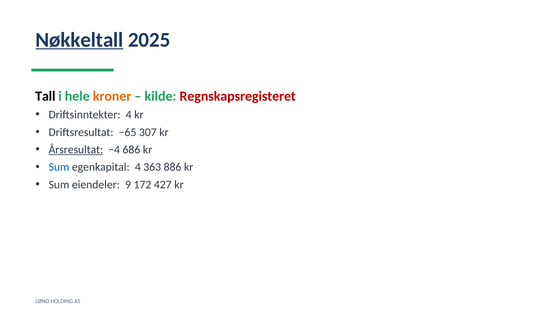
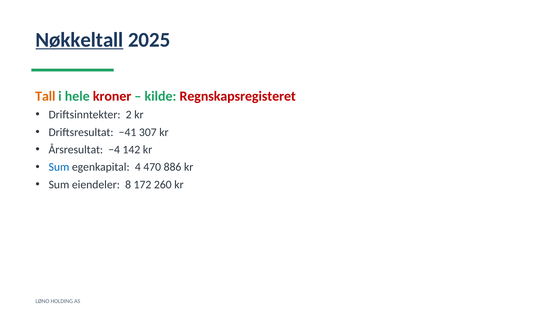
Tall colour: black -> orange
kroner colour: orange -> red
Driftsinntekter 4: 4 -> 2
−65: −65 -> −41
Årsresultat underline: present -> none
686: 686 -> 142
363: 363 -> 470
9: 9 -> 8
427: 427 -> 260
